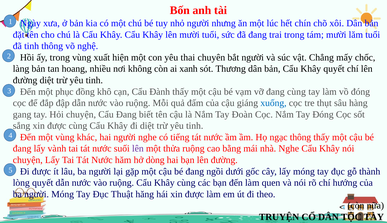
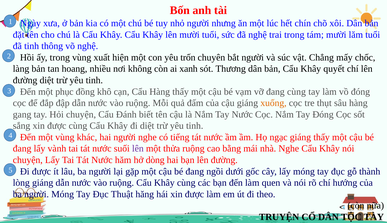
đã đang: đang -> nghệ
thai: thai -> trốn
Cẩu Đành: Đành -> Hàng
xuống colour: blue -> orange
Cẩu Đang: Đang -> Đánh
Tay Đoàn: Đoàn -> Nước
ngạc thông: thông -> giáng
lòng quyết: quyết -> giáng
